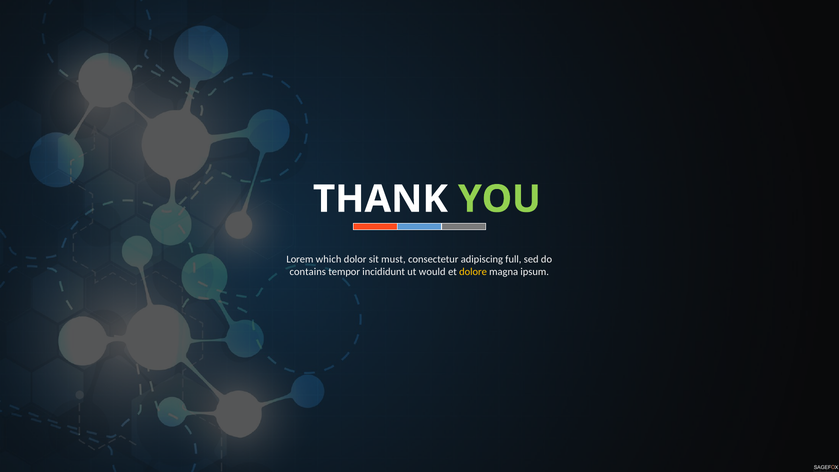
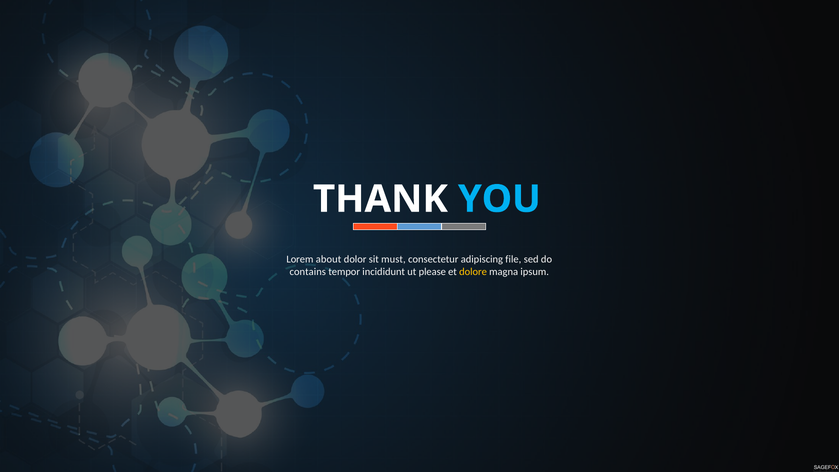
YOU colour: light green -> light blue
which: which -> about
full: full -> file
would: would -> please
